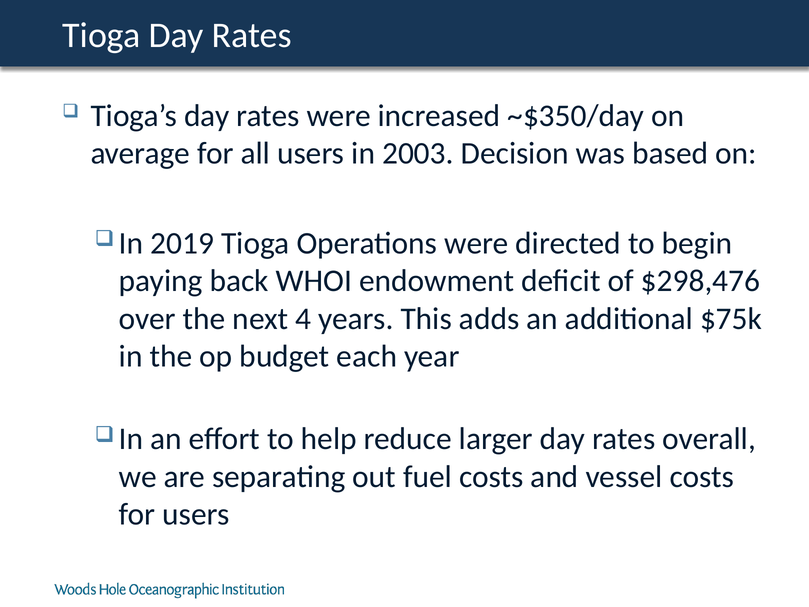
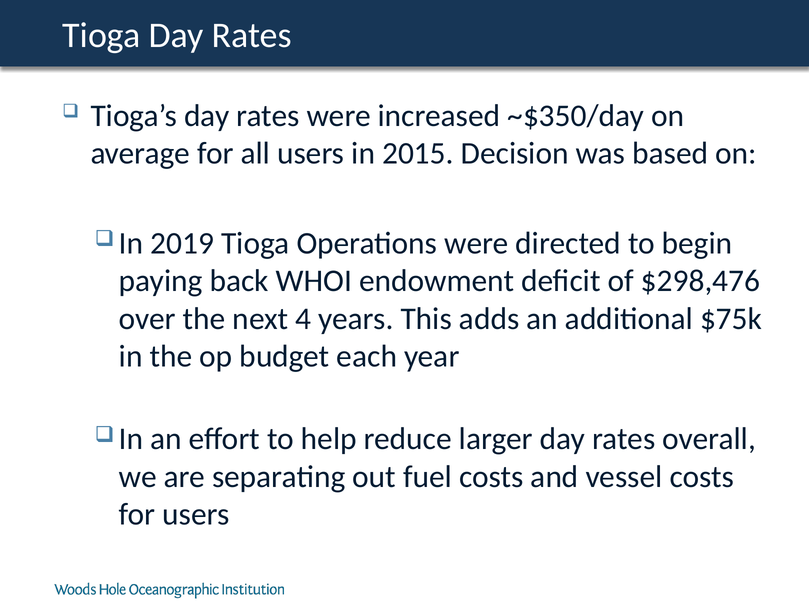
2003: 2003 -> 2015
